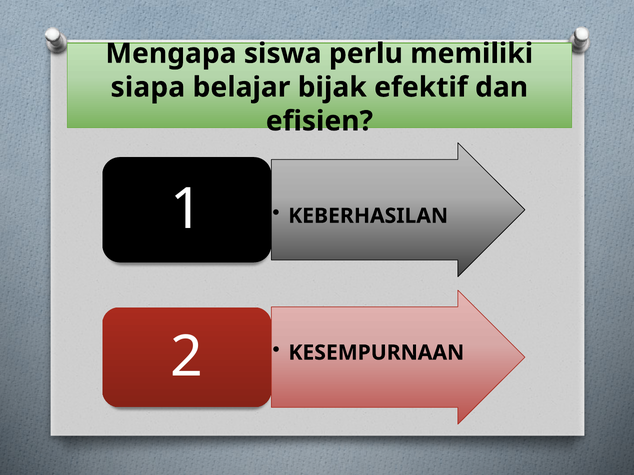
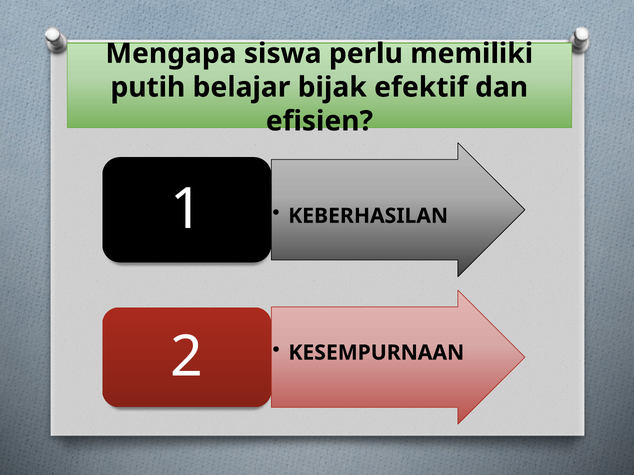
siapa: siapa -> putih
